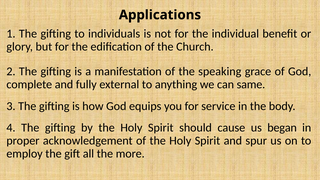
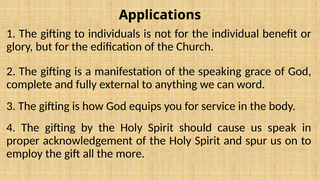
same: same -> word
began: began -> speak
